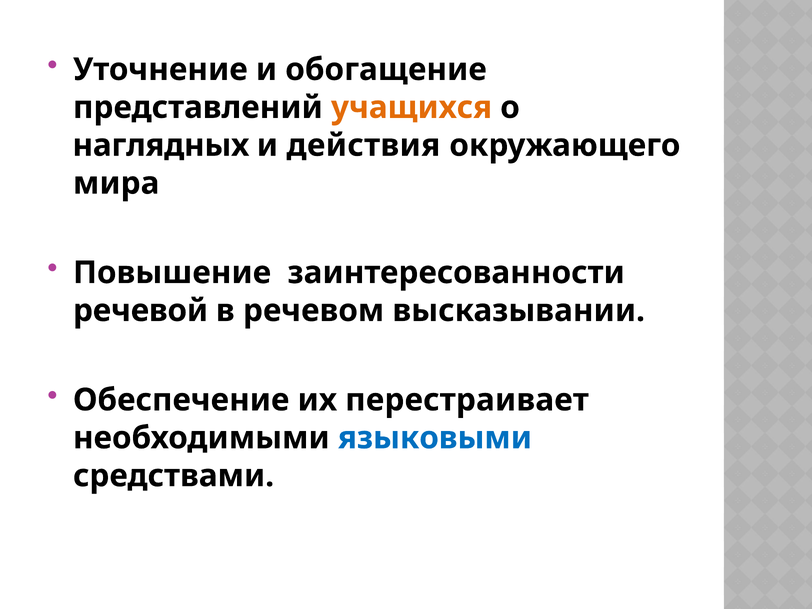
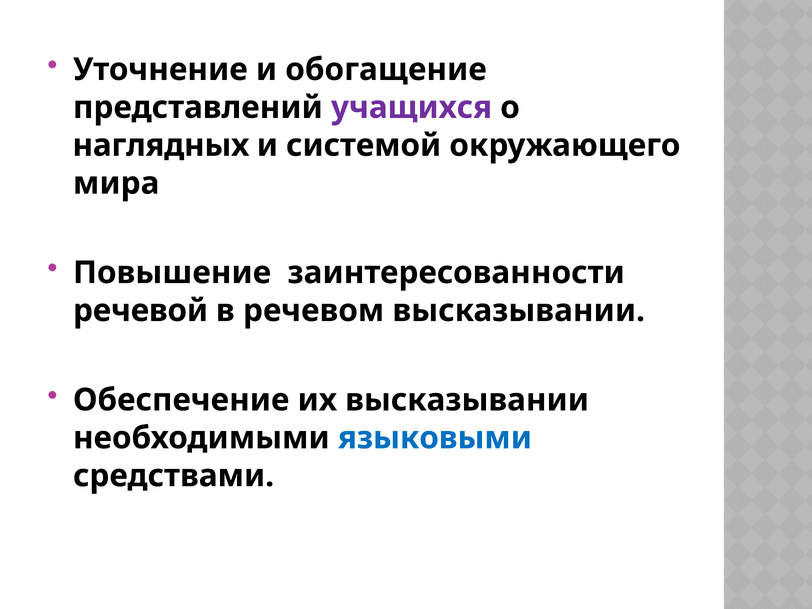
учащихся colour: orange -> purple
действия: действия -> системой
их перестраивает: перестраивает -> высказывании
